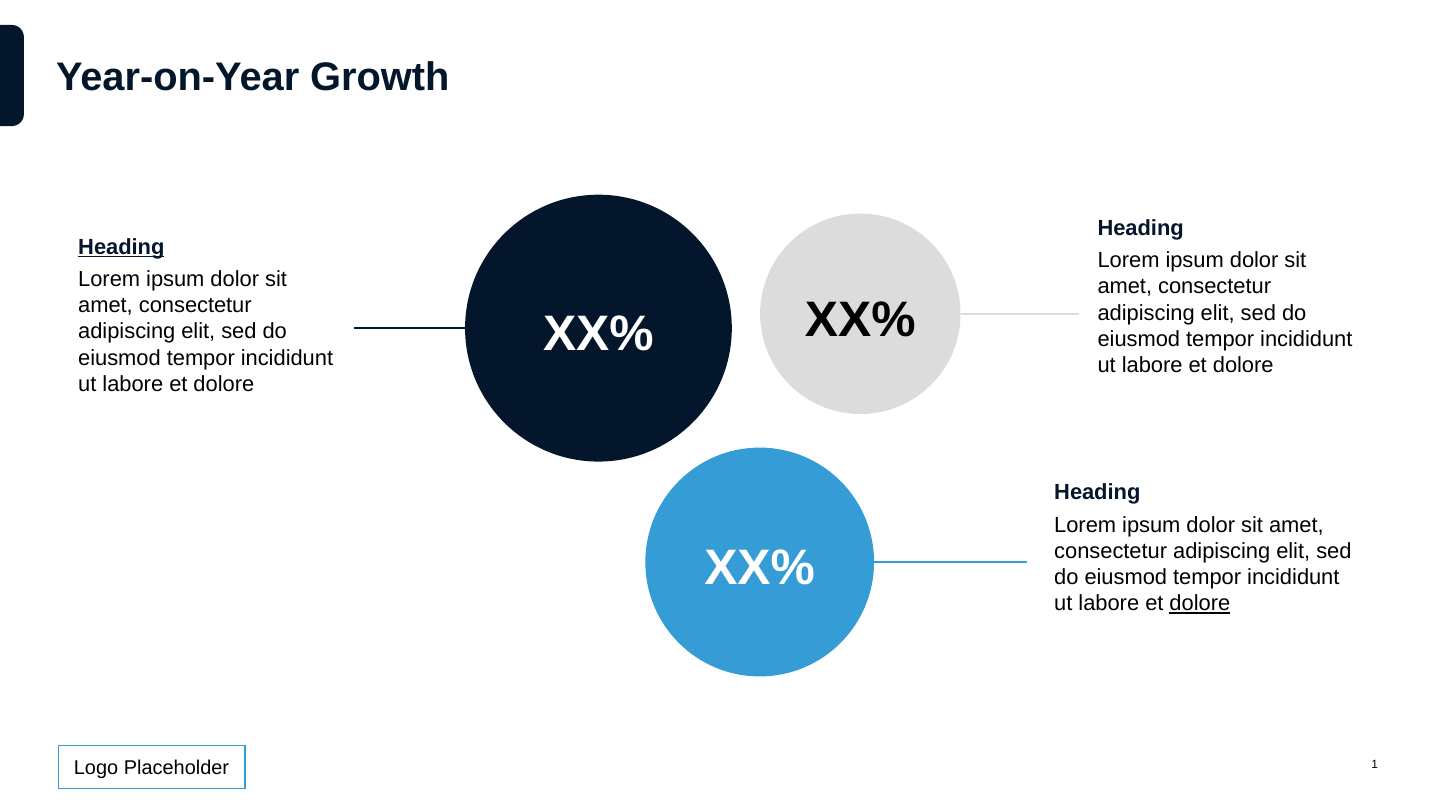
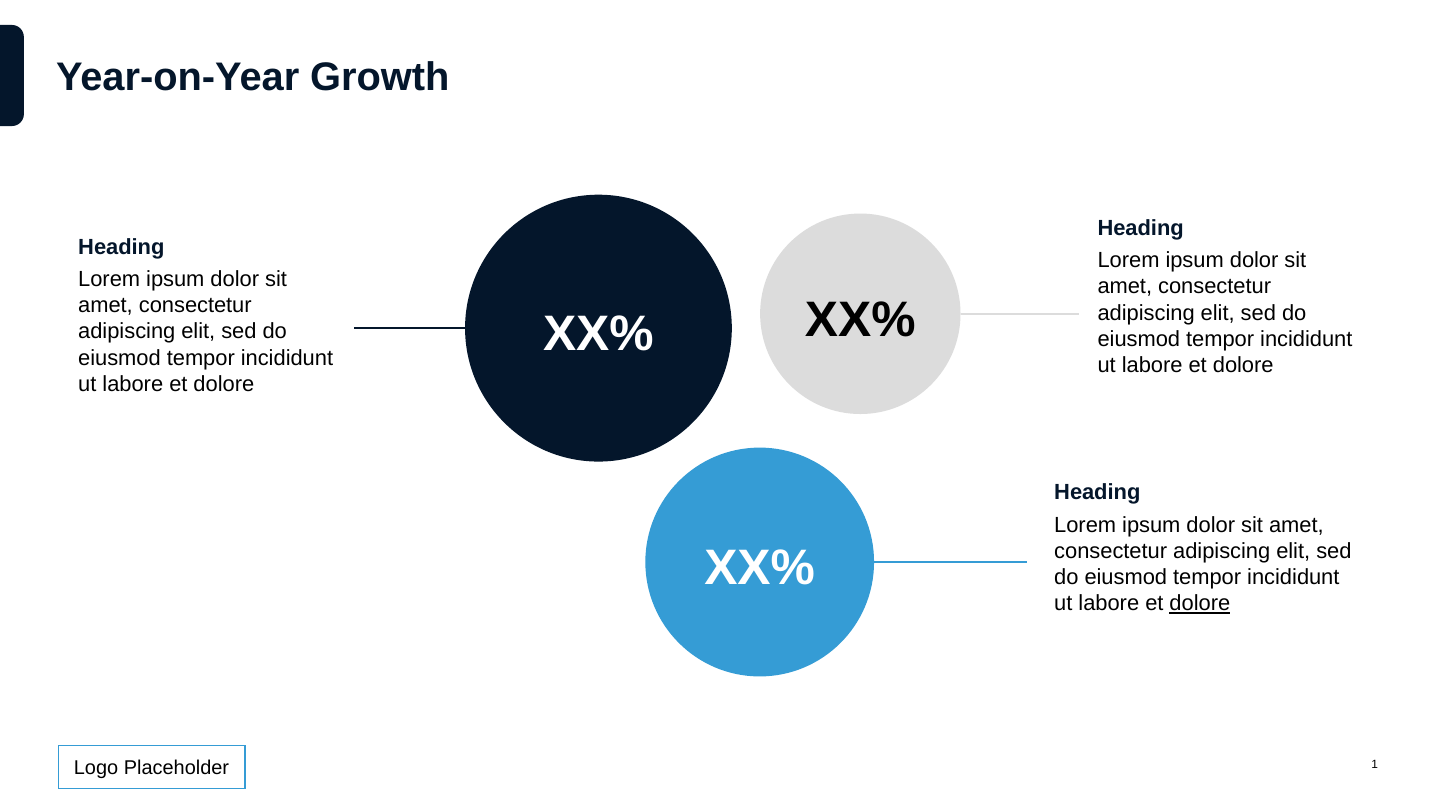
Heading at (121, 247) underline: present -> none
